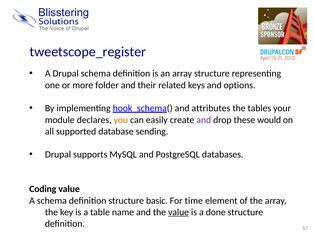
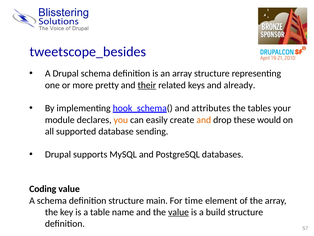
tweetscope_register: tweetscope_register -> tweetscope_besides
folder: folder -> pretty
their underline: none -> present
options: options -> already
and at (204, 120) colour: purple -> orange
basic: basic -> main
done: done -> build
